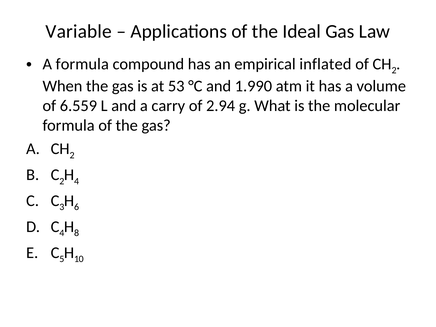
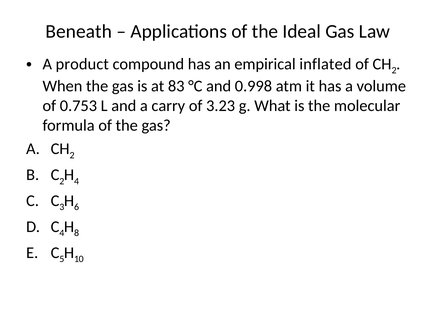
Variable: Variable -> Beneath
A formula: formula -> product
53: 53 -> 83
1.990: 1.990 -> 0.998
6.559: 6.559 -> 0.753
2.94: 2.94 -> 3.23
